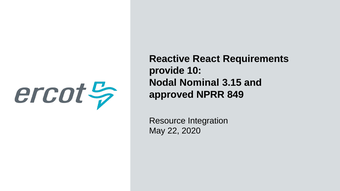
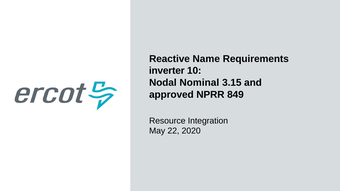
React: React -> Name
provide: provide -> inverter
